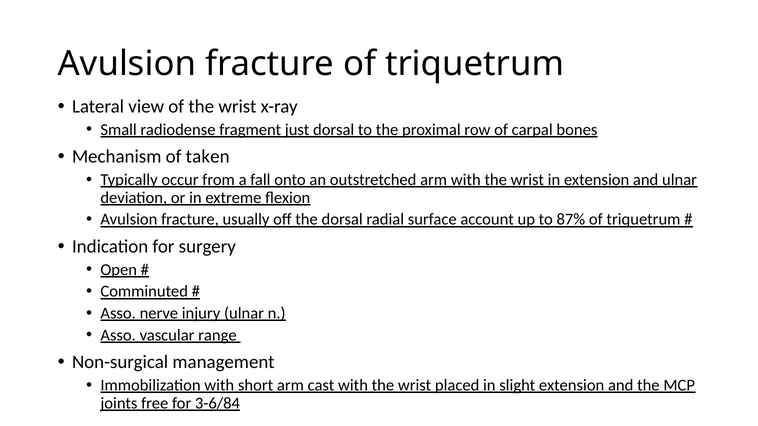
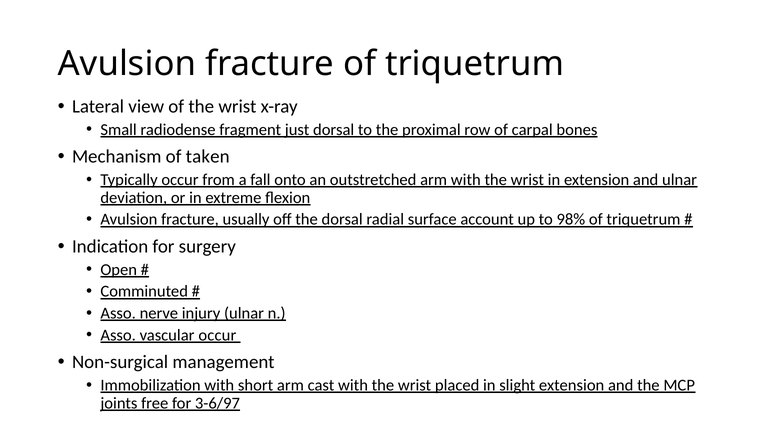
87%: 87% -> 98%
vascular range: range -> occur
3-6/84: 3-6/84 -> 3-6/97
